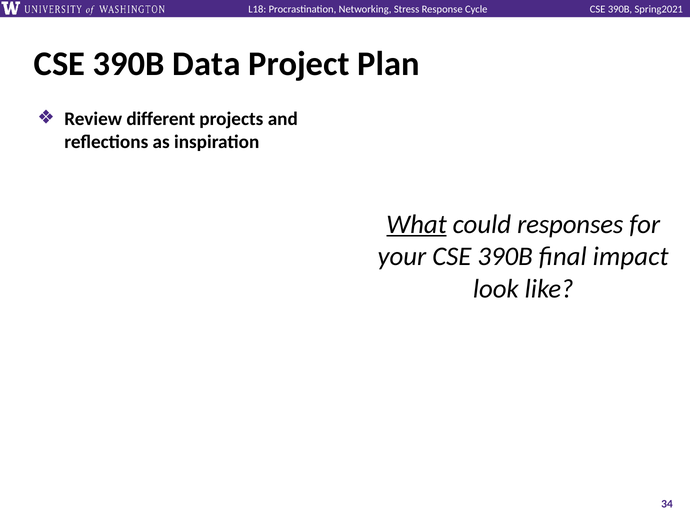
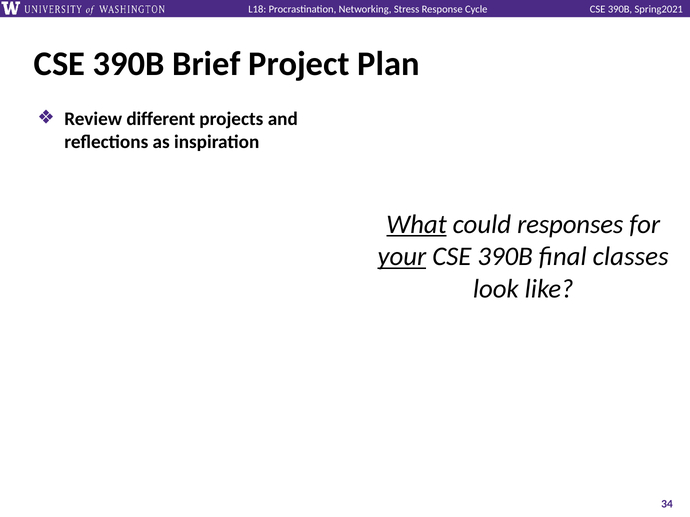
Data: Data -> Brief
your underline: none -> present
impact: impact -> classes
